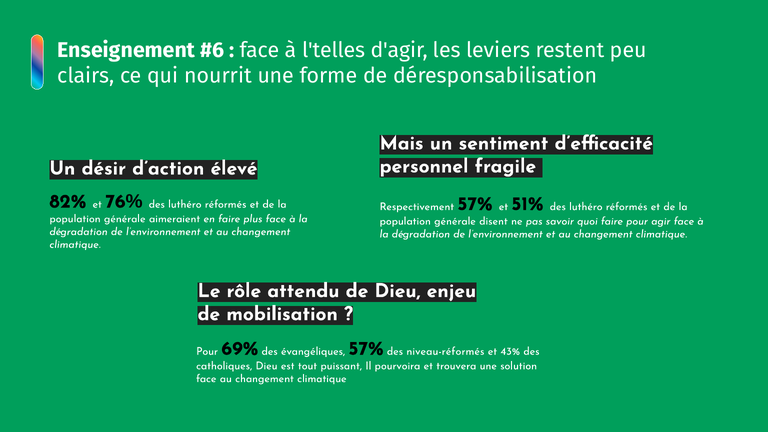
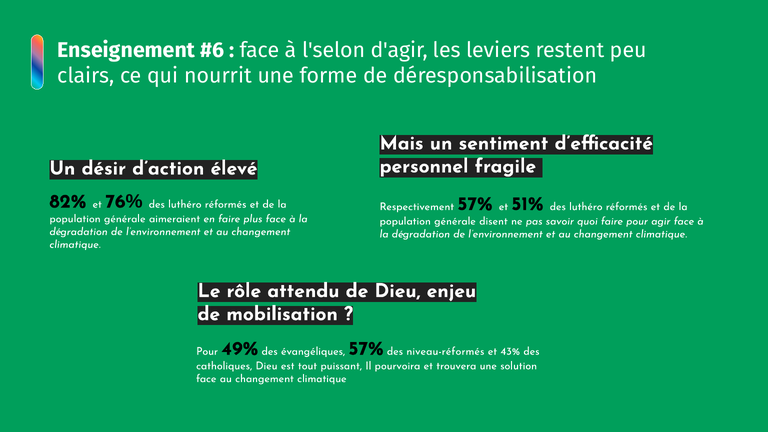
l'telles: l'telles -> l'selon
69%: 69% -> 49%
